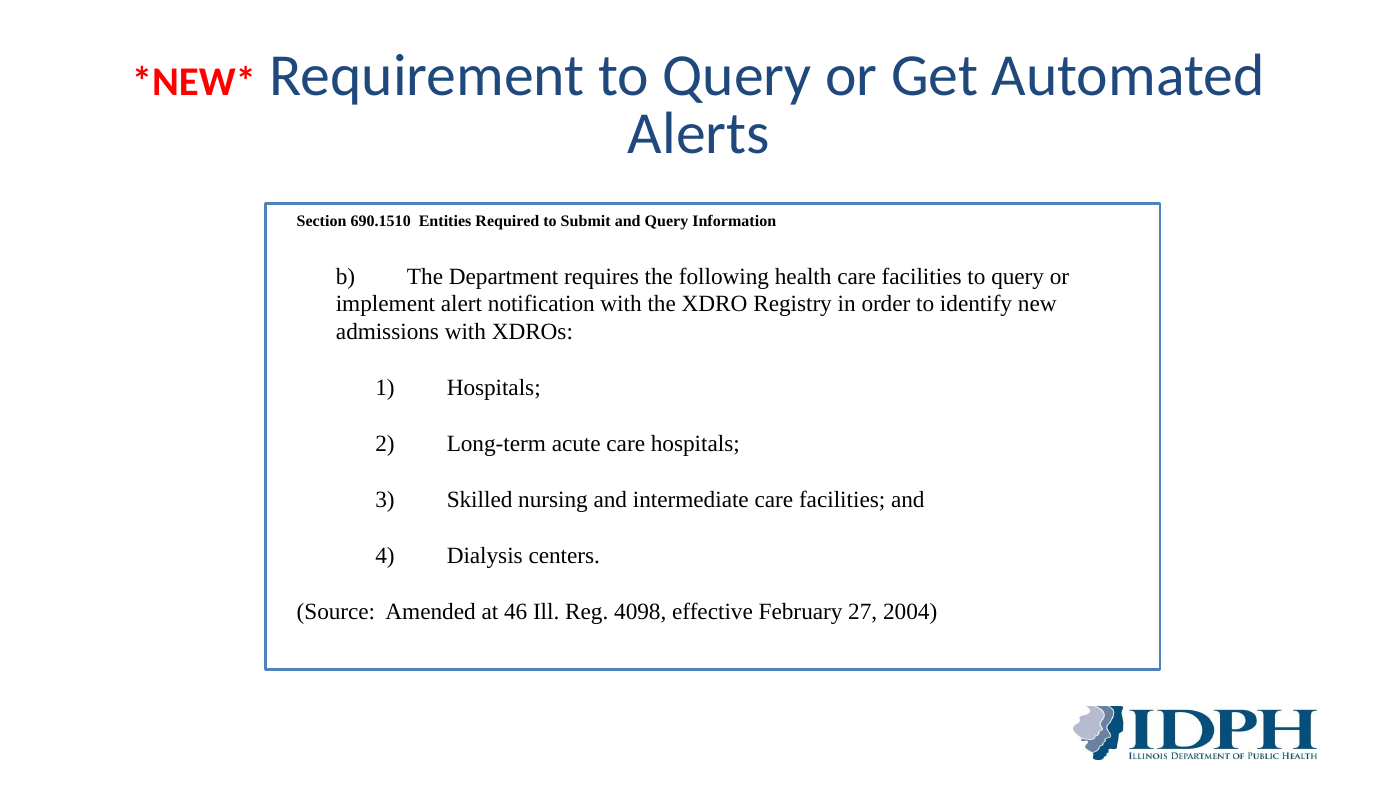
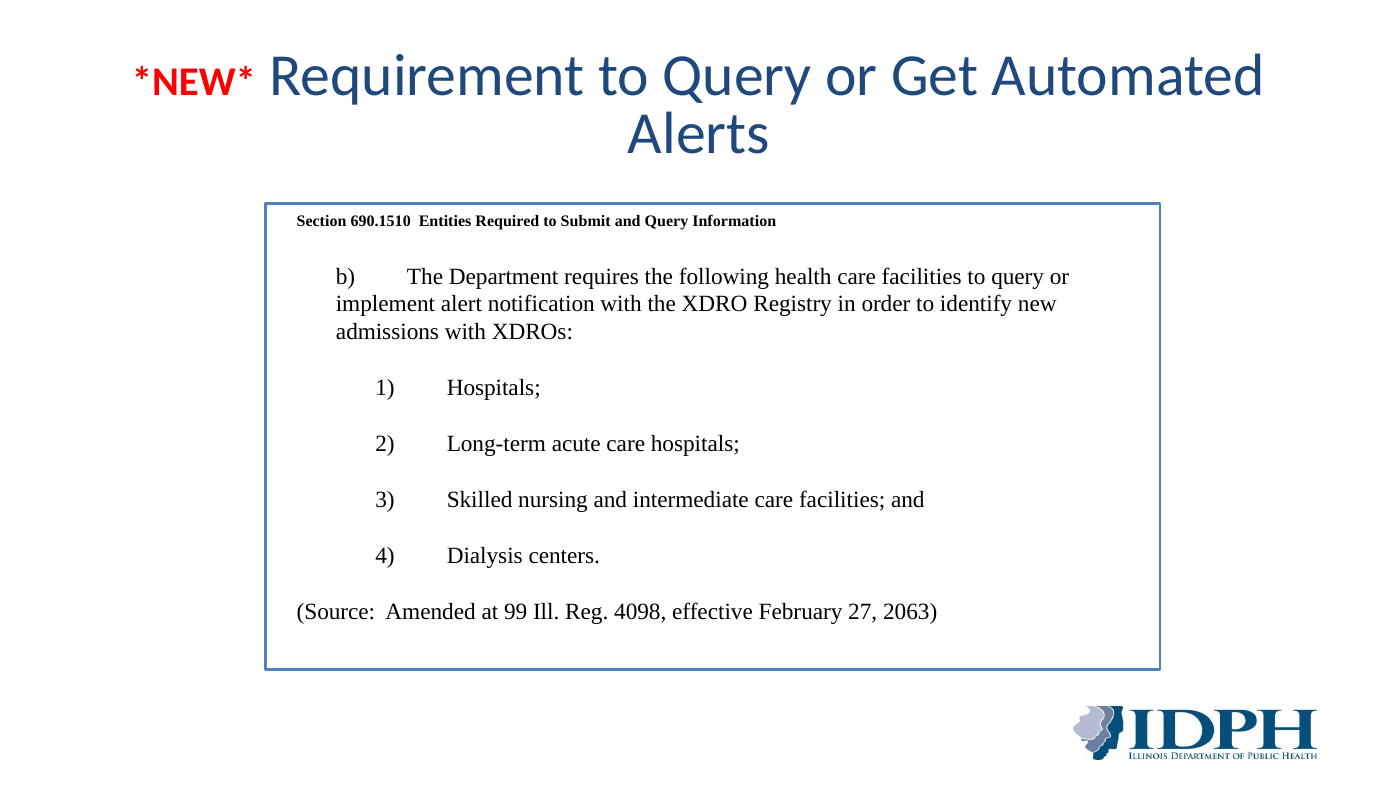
46: 46 -> 99
2004: 2004 -> 2063
